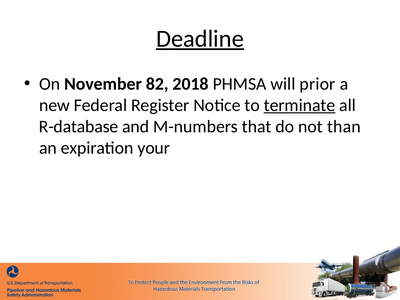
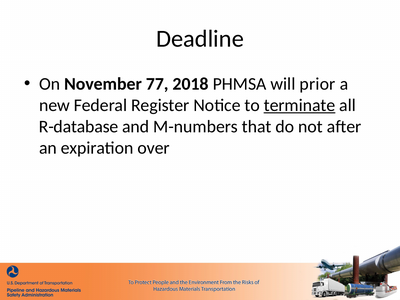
Deadline underline: present -> none
82: 82 -> 77
than: than -> after
your: your -> over
